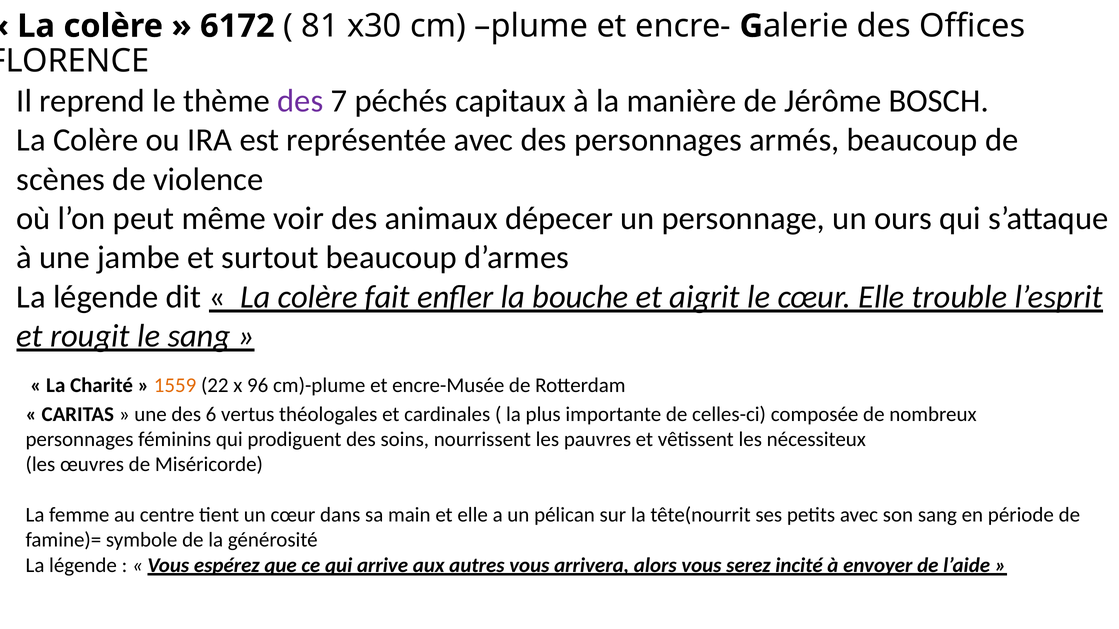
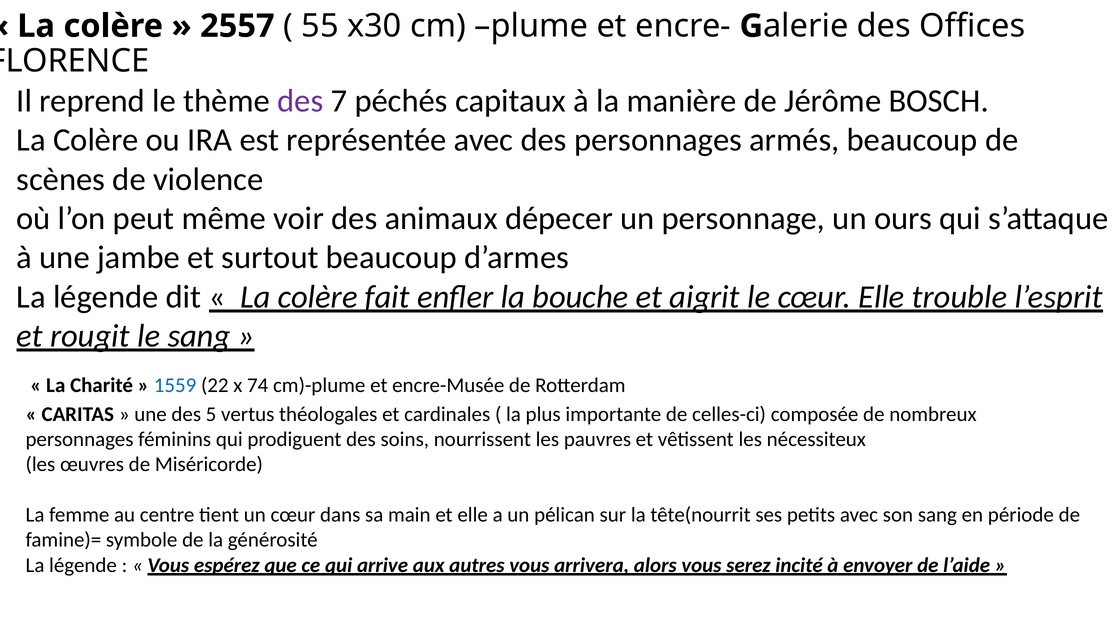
6172: 6172 -> 2557
81: 81 -> 55
1559 colour: orange -> blue
96: 96 -> 74
6: 6 -> 5
